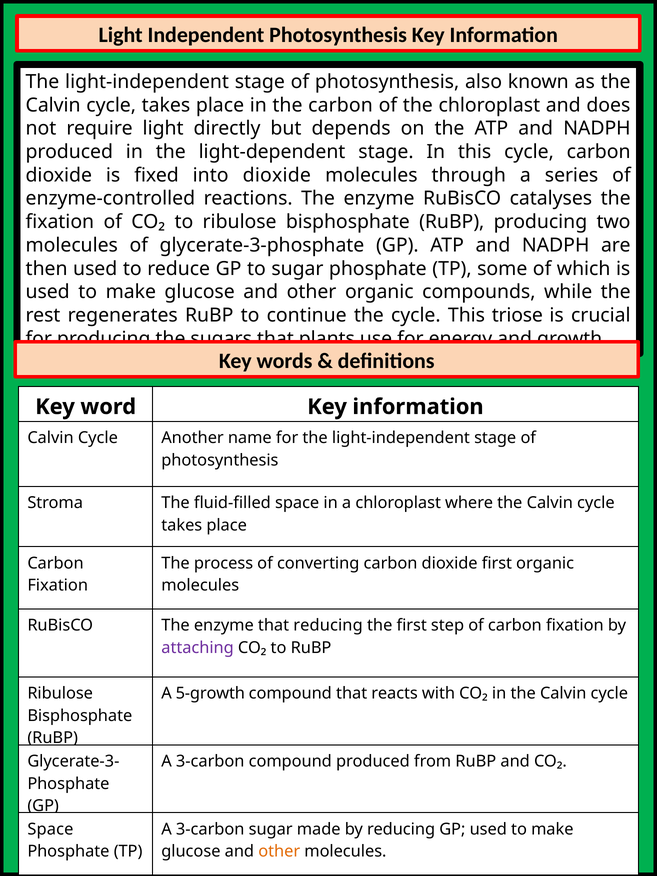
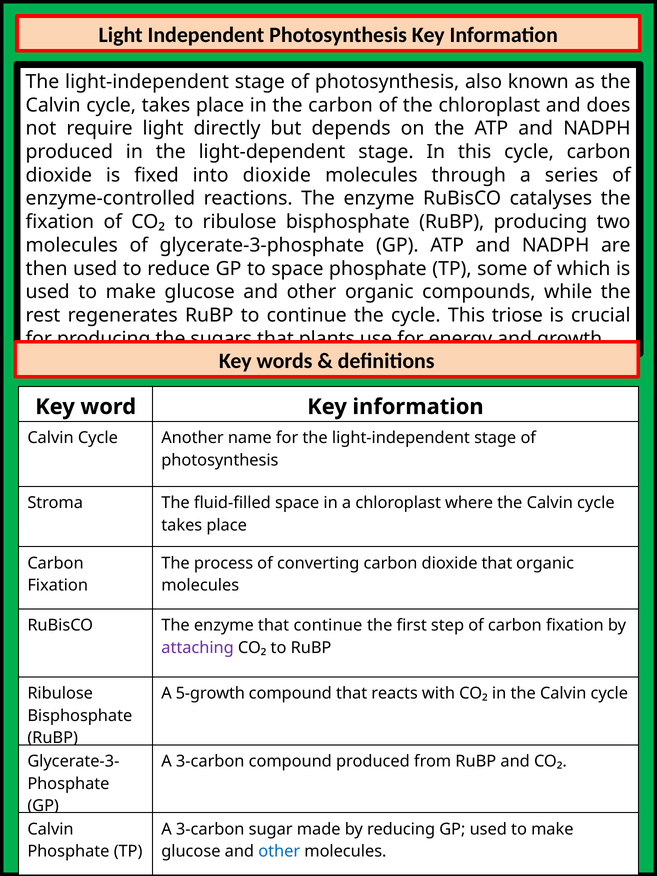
to sugar: sugar -> space
dioxide first: first -> that
that reducing: reducing -> continue
Space at (50, 829): Space -> Calvin
other at (279, 851) colour: orange -> blue
